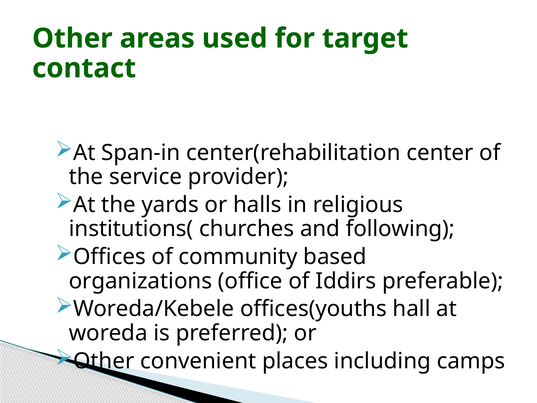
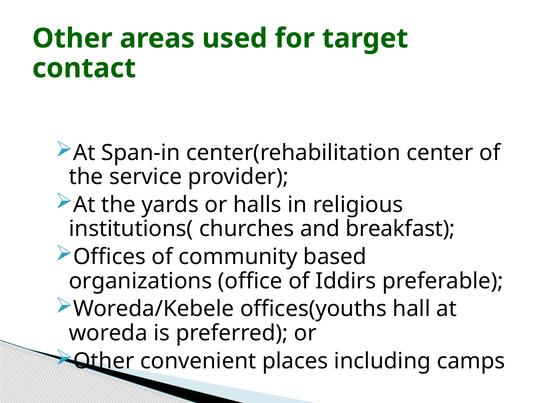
following: following -> breakfast
